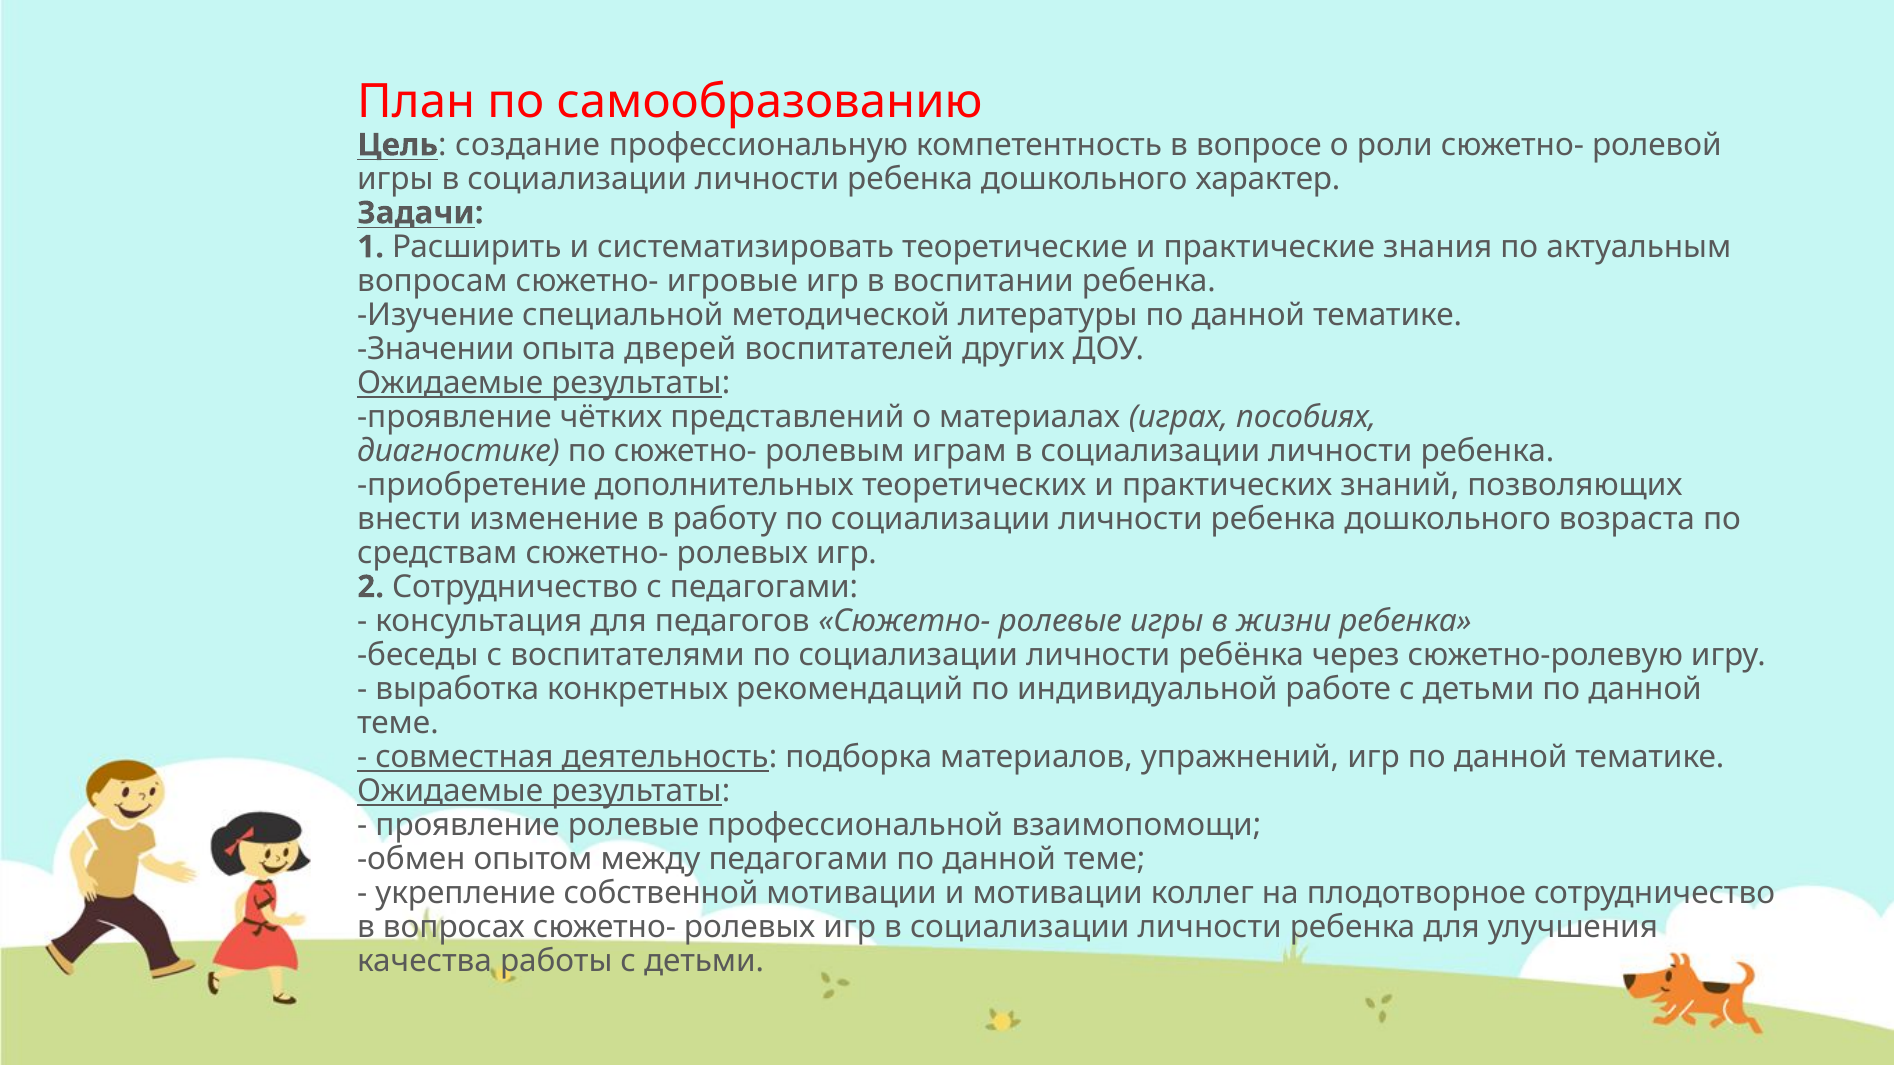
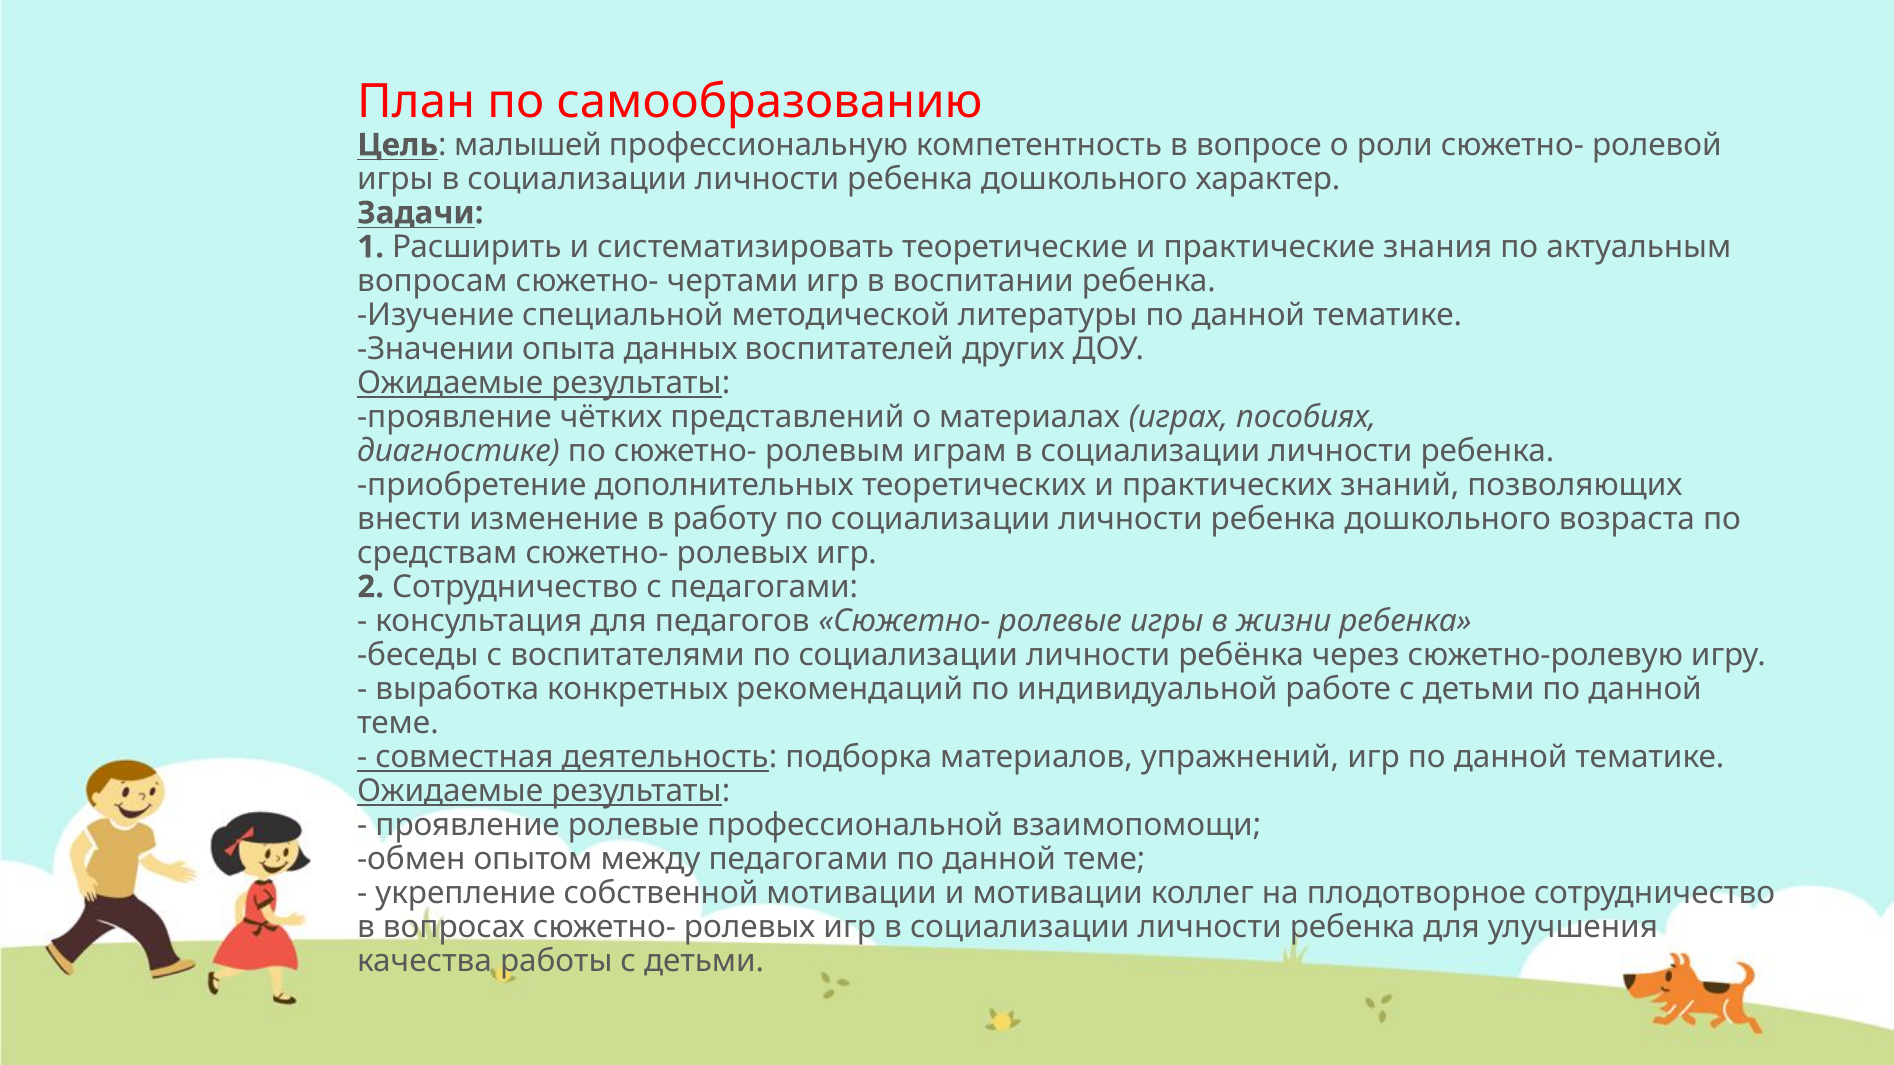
создание: создание -> малышей
игровые: игровые -> чертами
дверей: дверей -> данных
